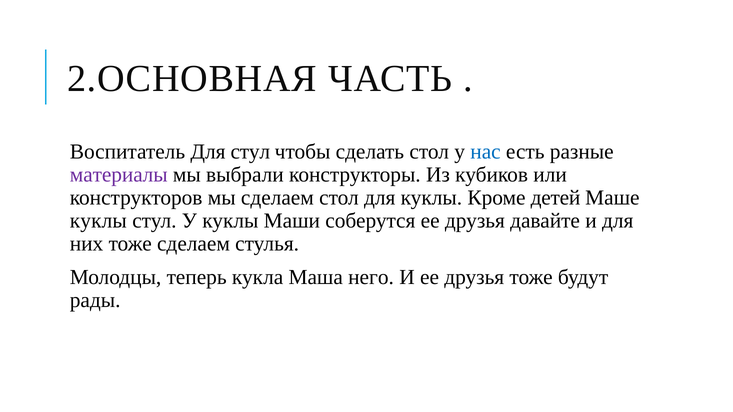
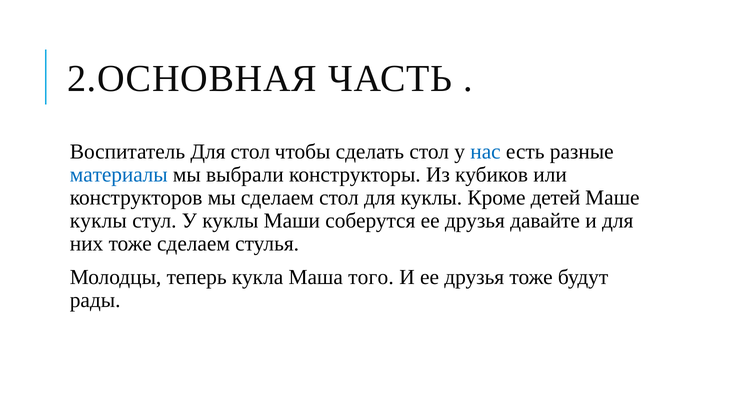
Для стул: стул -> стол
материалы colour: purple -> blue
него: него -> того
